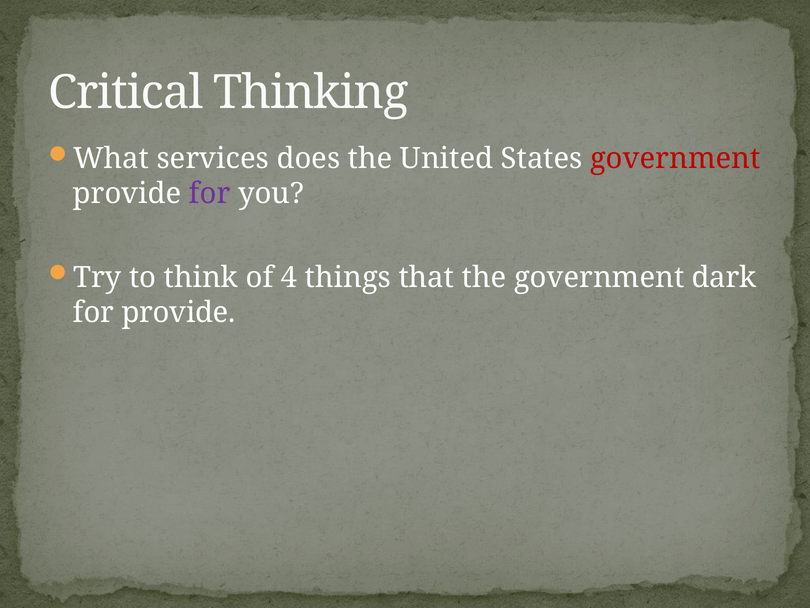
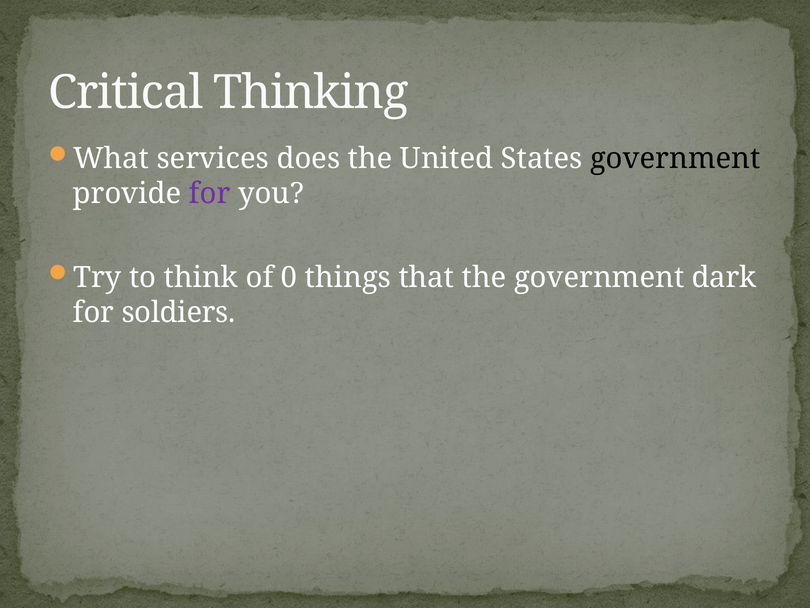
government at (675, 159) colour: red -> black
4: 4 -> 0
for provide: provide -> soldiers
